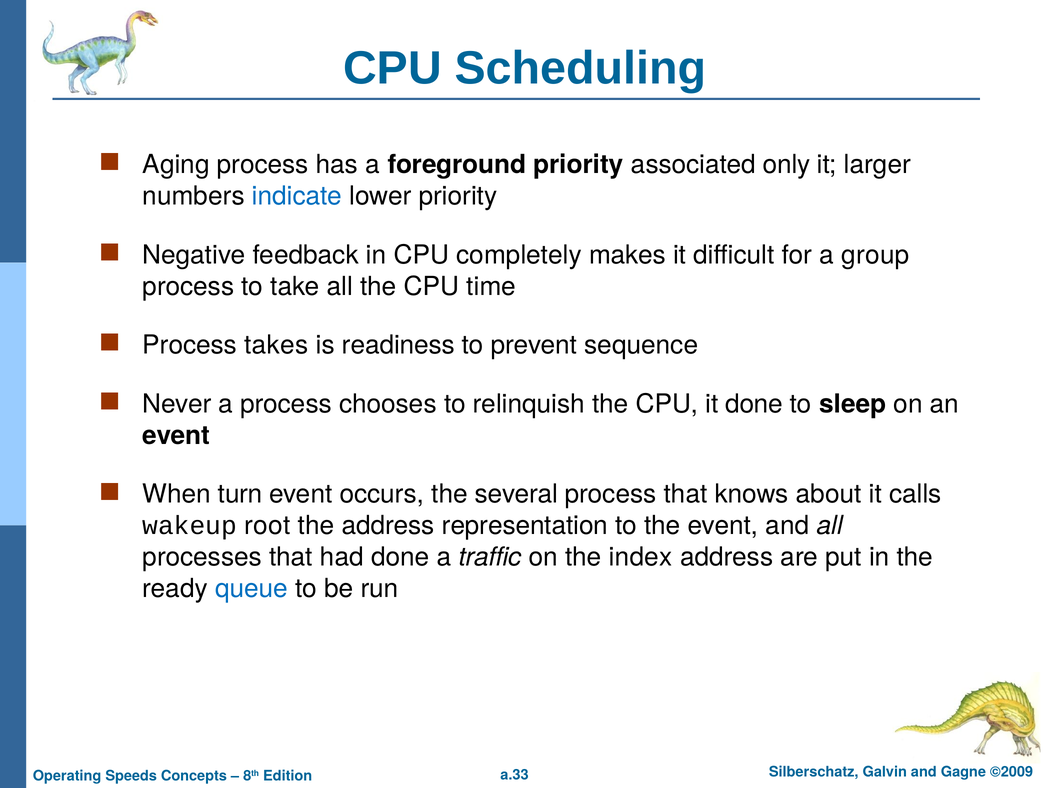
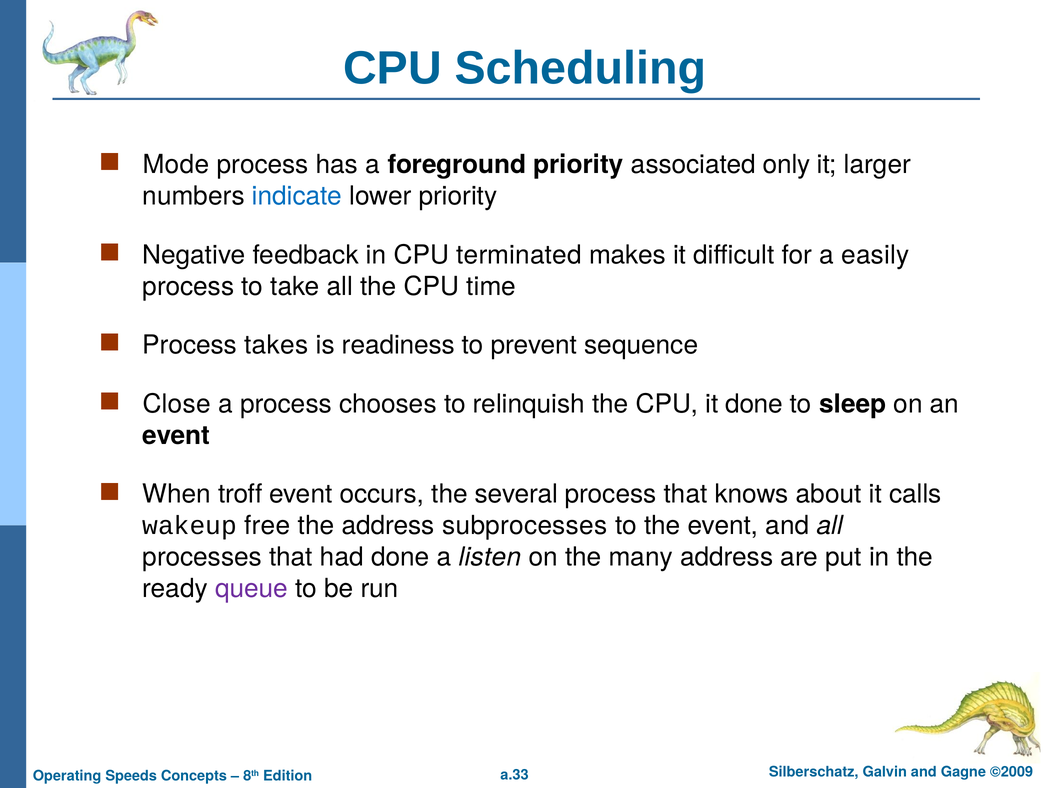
Aging: Aging -> Mode
completely: completely -> terminated
group: group -> easily
Never: Never -> Close
turn: turn -> troff
root: root -> free
representation: representation -> subprocesses
traffic: traffic -> listen
index: index -> many
queue colour: blue -> purple
